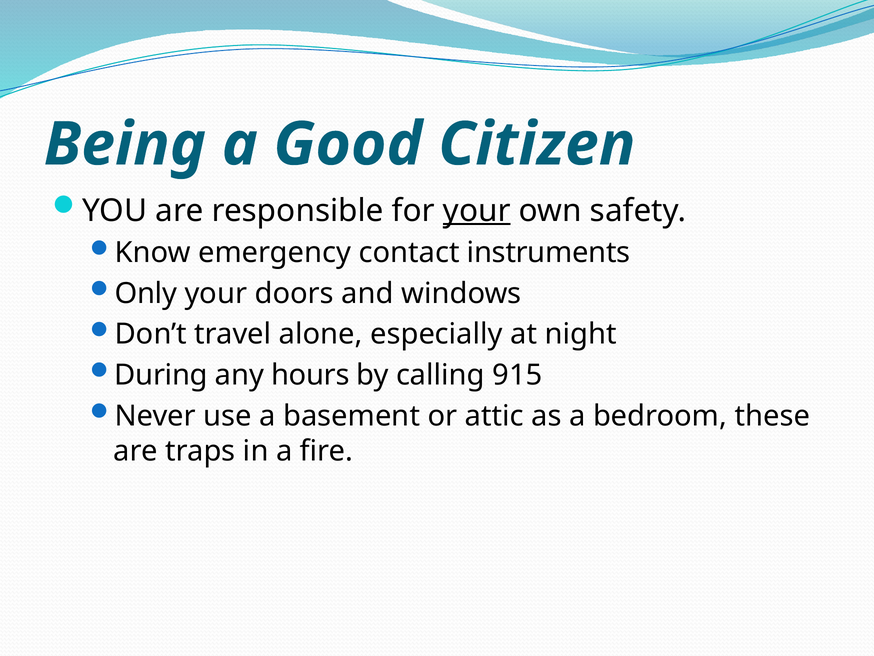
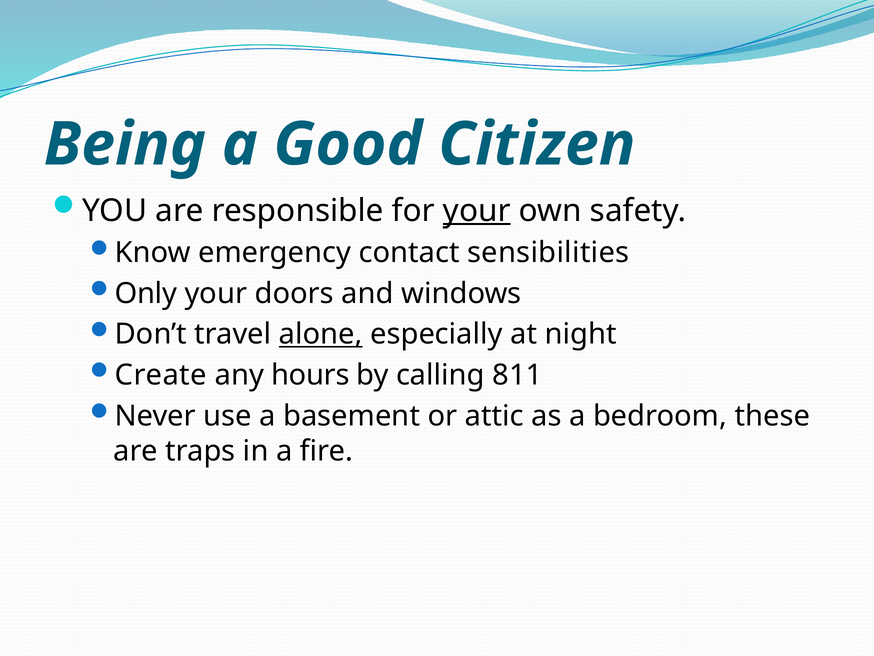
instruments: instruments -> sensibilities
alone underline: none -> present
During: During -> Create
915: 915 -> 811
